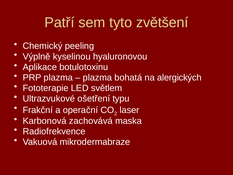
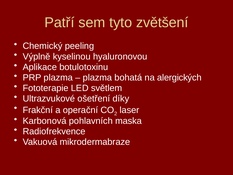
typu: typu -> díky
zachovává: zachovává -> pohlavních
